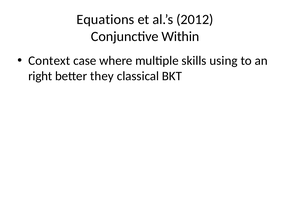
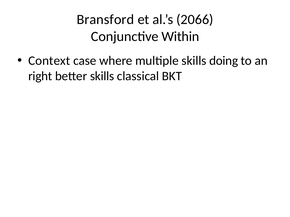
Equations: Equations -> Bransford
2012: 2012 -> 2066
using: using -> doing
better they: they -> skills
